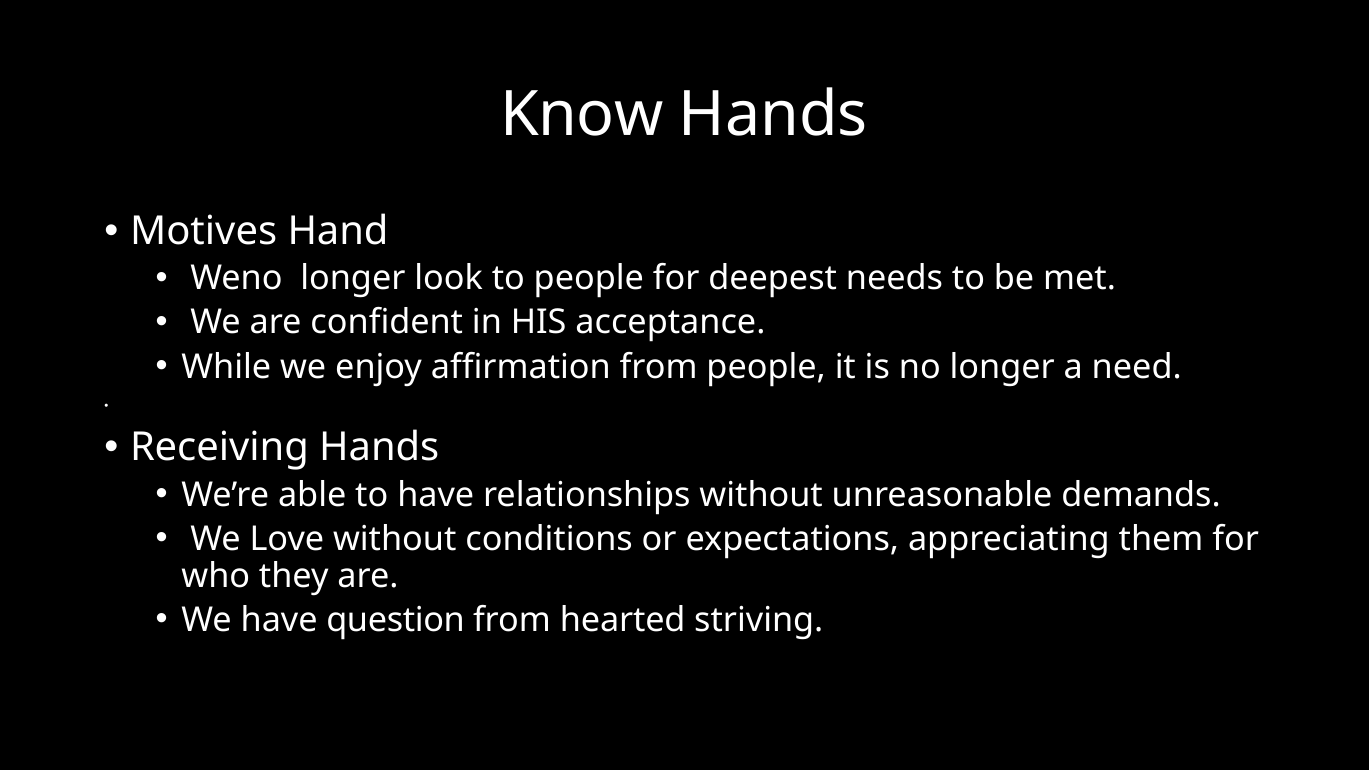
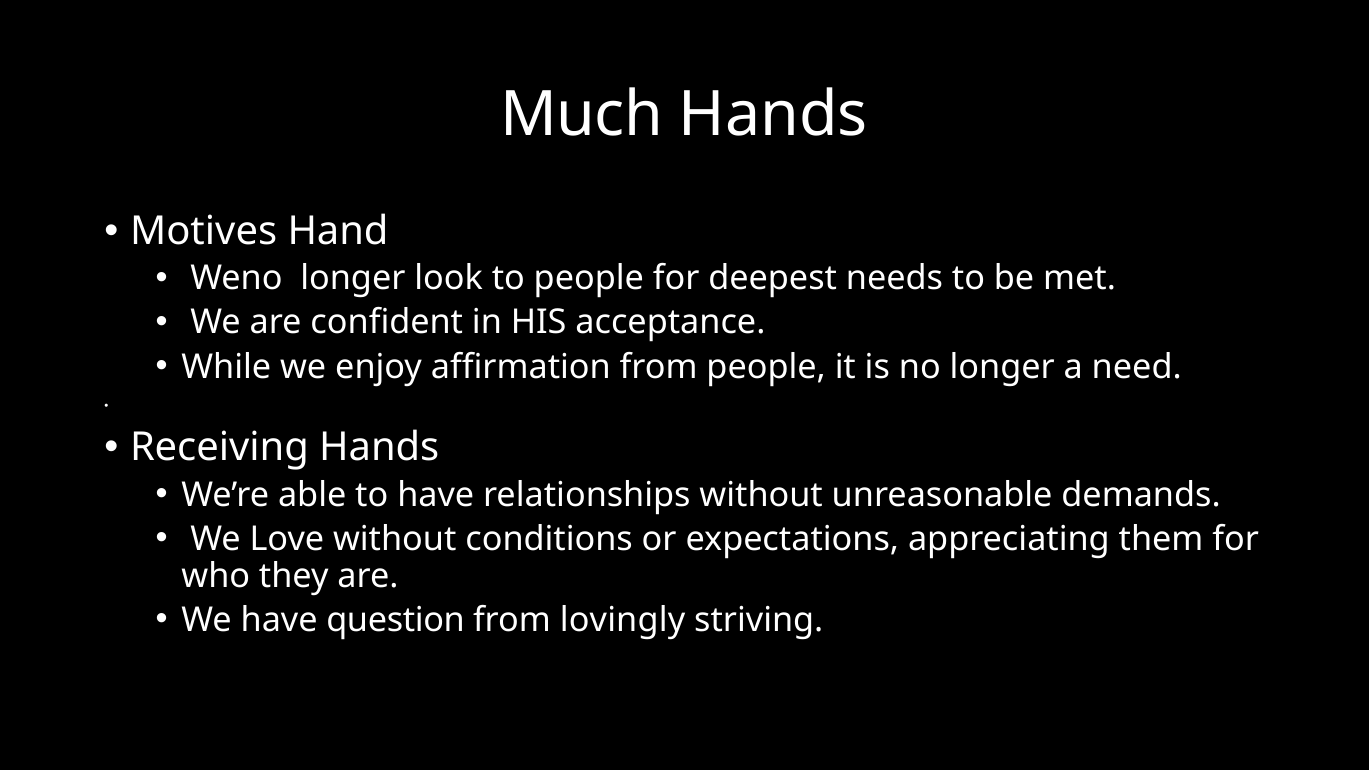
Know: Know -> Much
hearted: hearted -> lovingly
